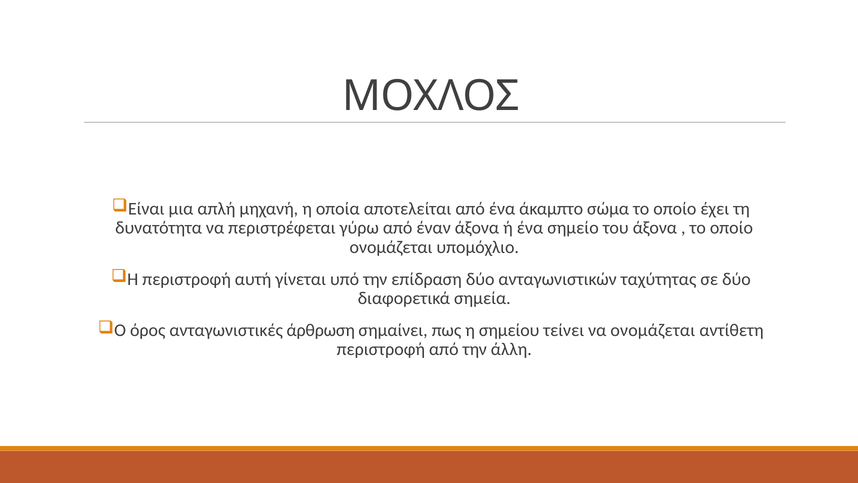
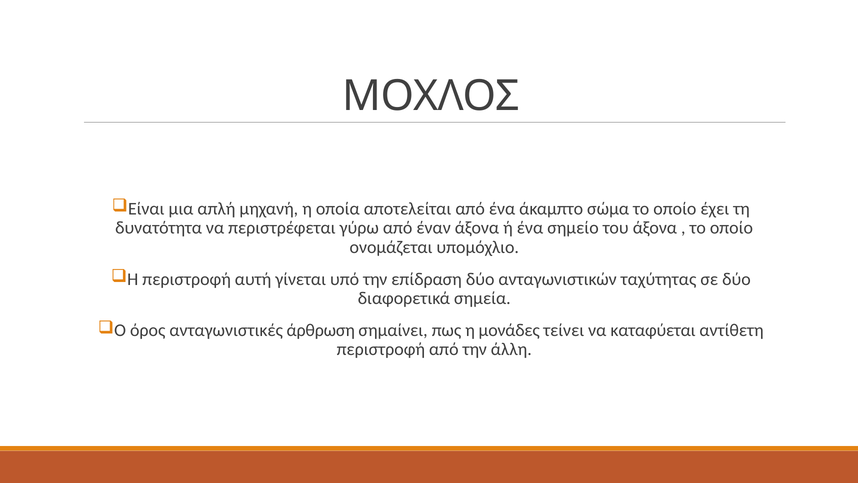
σημείου: σημείου -> μονάδες
να ονομάζεται: ονομάζεται -> καταφύεται
